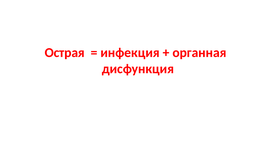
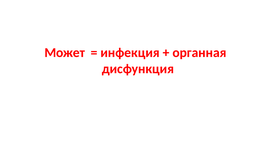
Острая: Острая -> Может
